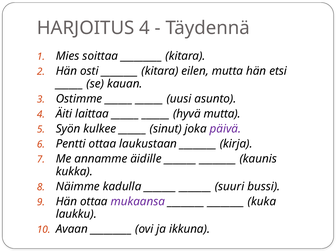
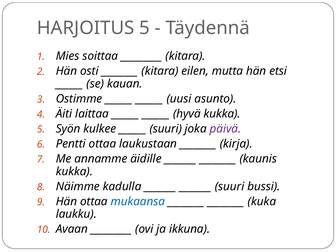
HARJOITUS 4: 4 -> 5
hyvä mutta: mutta -> kukka
sinut at (166, 129): sinut -> suuri
mukaansa colour: purple -> blue
